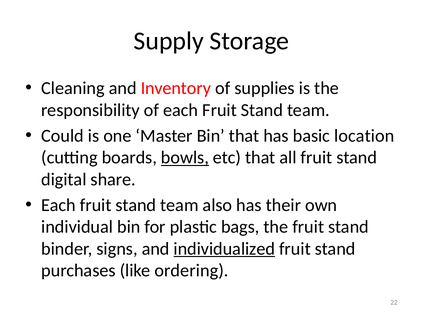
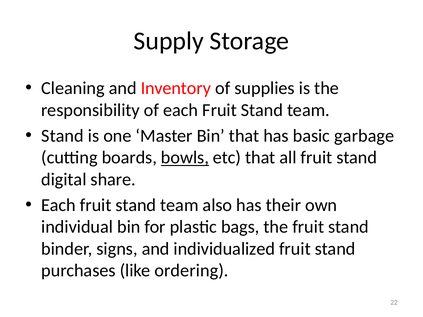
Could at (63, 136): Could -> Stand
location: location -> garbage
individualized underline: present -> none
